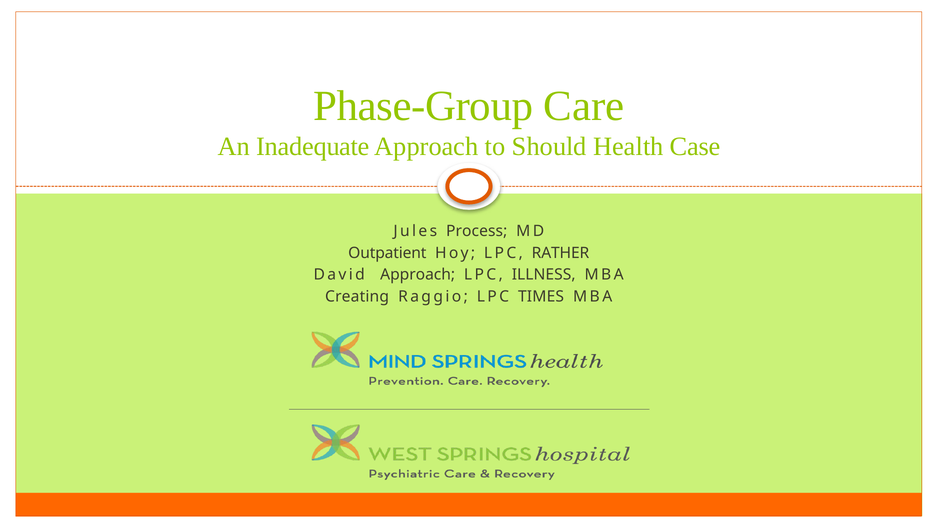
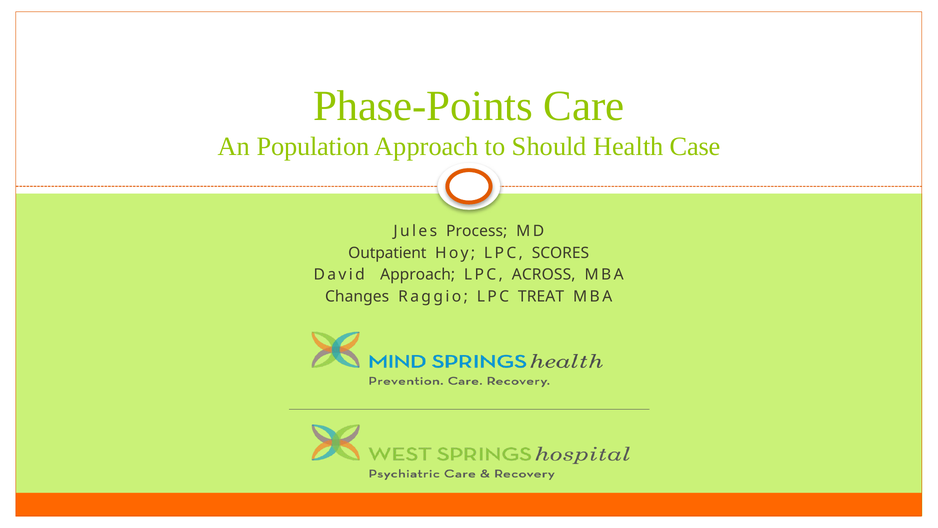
Phase-Group: Phase-Group -> Phase-Points
Inadequate: Inadequate -> Population
RATHER: RATHER -> SCORES
ILLNESS: ILLNESS -> ACROSS
Creating: Creating -> Changes
TIMES: TIMES -> TREAT
